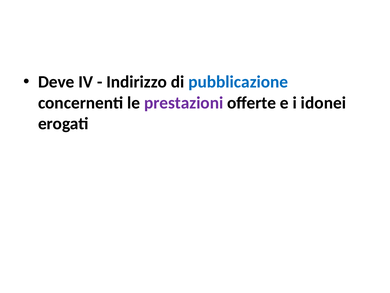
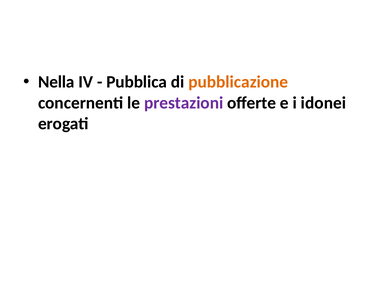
Deve: Deve -> Nella
Indirizzo: Indirizzo -> Pubblica
pubblicazione colour: blue -> orange
